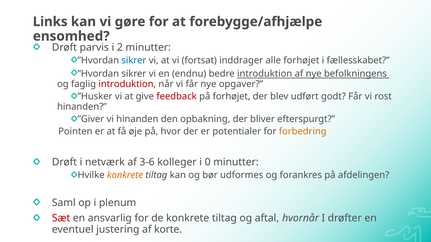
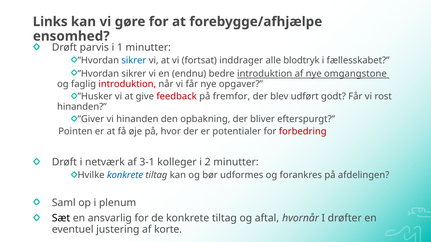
2: 2 -> 1
alle forhøjet: forhøjet -> blodtryk
befolkningens: befolkningens -> omgangstone
på forhøjet: forhøjet -> fremfor
forbedring colour: orange -> red
3-6: 3-6 -> 3-1
0: 0 -> 2
konkrete at (125, 175) colour: orange -> blue
Sæt colour: red -> black
